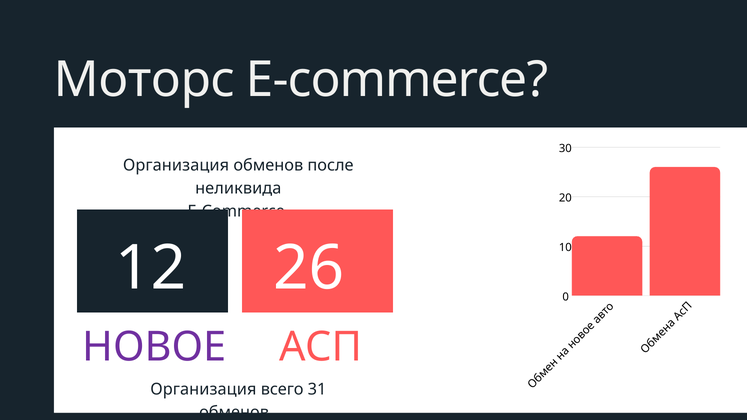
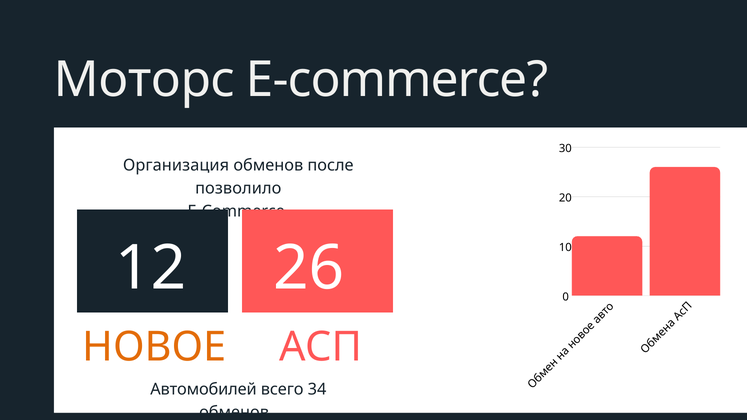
неликвида: неликвида -> позволило
НОВОЕ colour: purple -> orange
Организация at (203, 390): Организация -> Автомобилей
31: 31 -> 34
